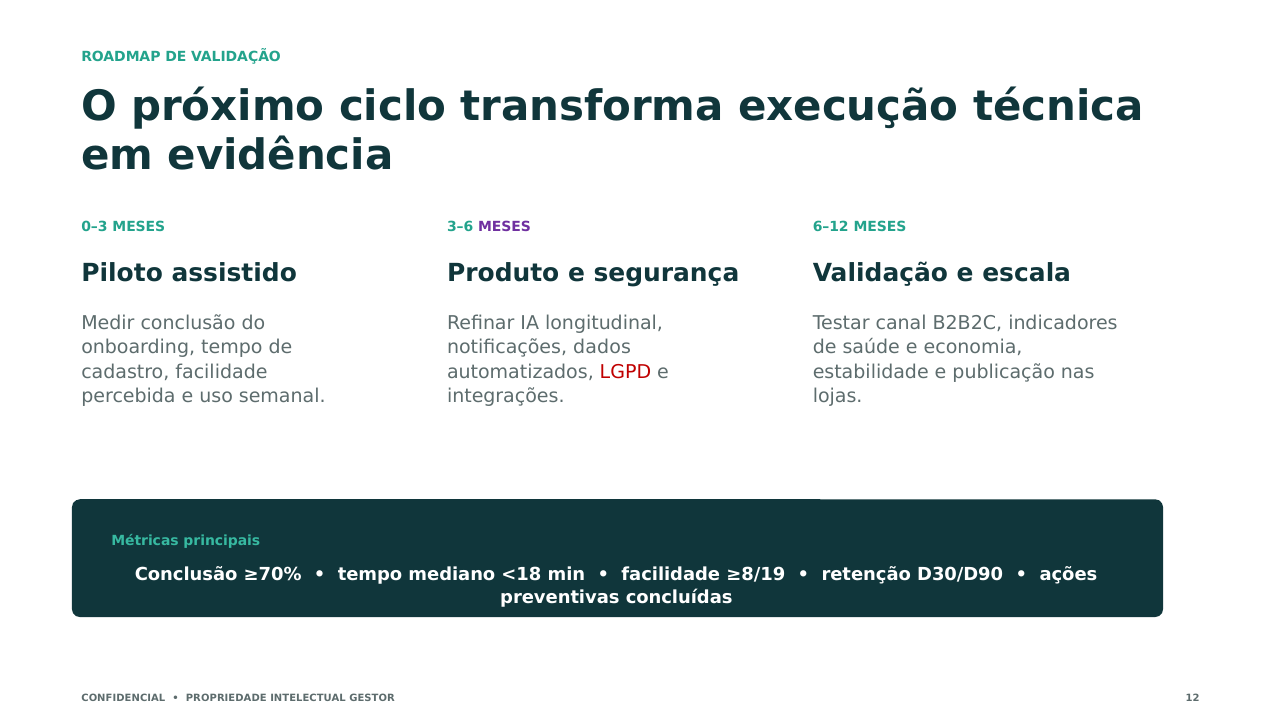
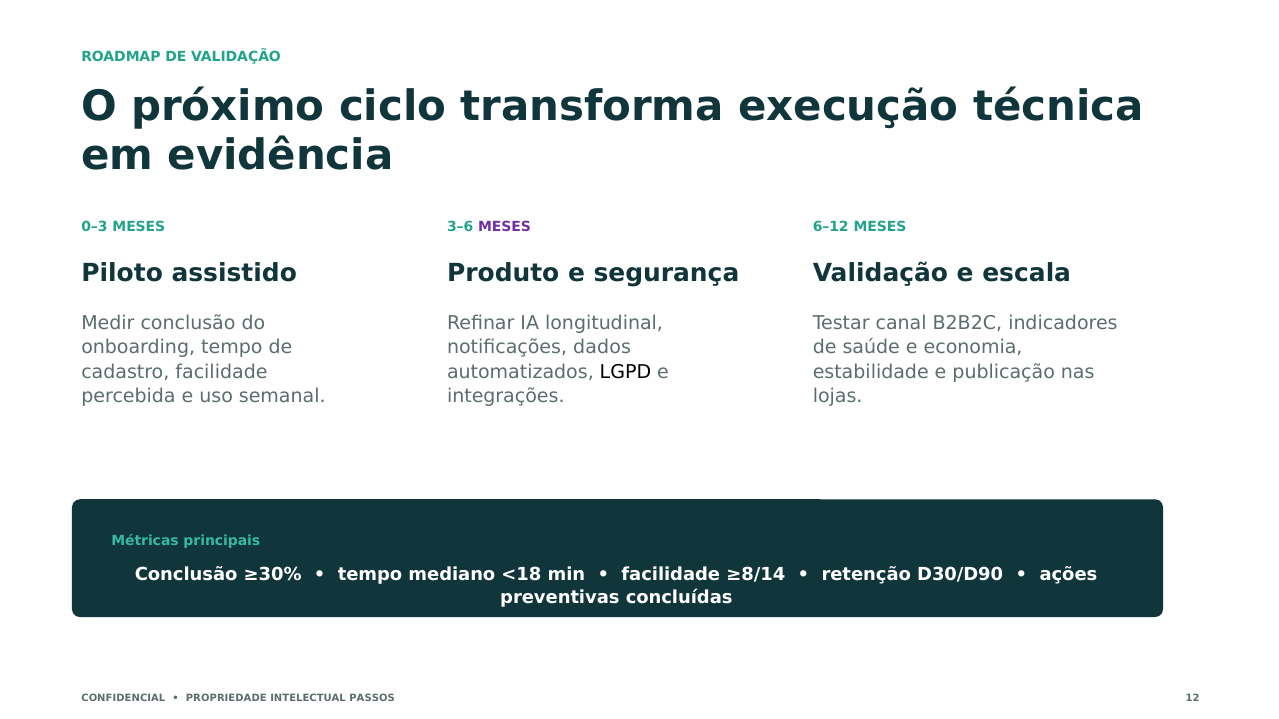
LGPD colour: red -> black
≥70%: ≥70% -> ≥30%
≥8/19: ≥8/19 -> ≥8/14
GESTOR: GESTOR -> PASSOS
